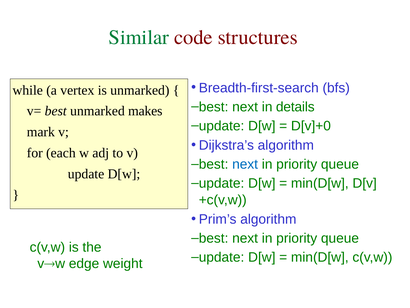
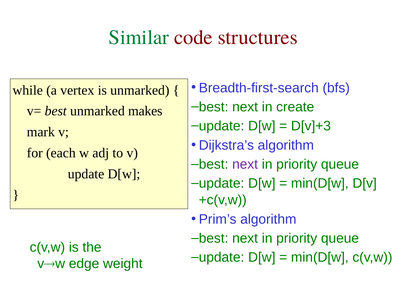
details: details -> create
D[v]+0: D[v]+0 -> D[v]+3
next at (245, 164) colour: blue -> purple
